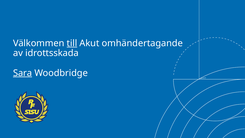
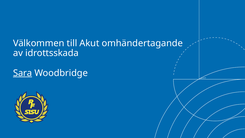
till underline: present -> none
